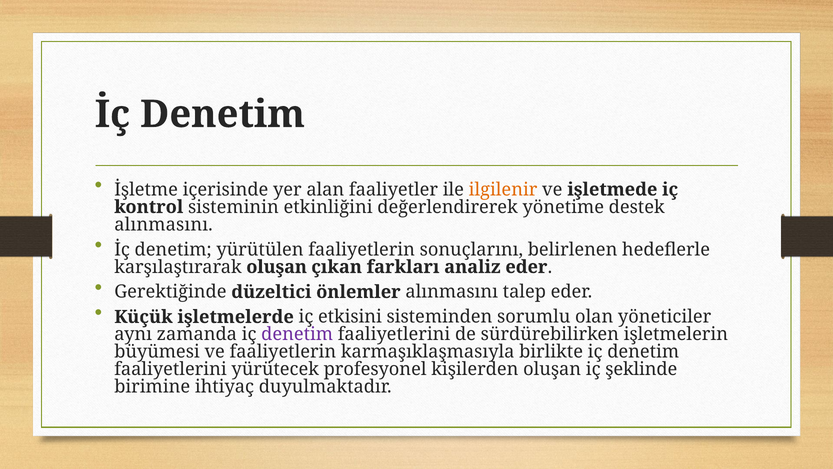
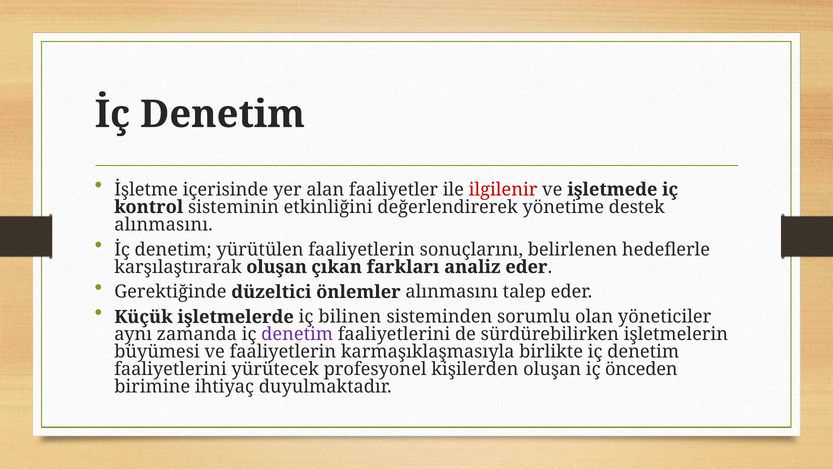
ilgilenir colour: orange -> red
etkisini: etkisini -> bilinen
şeklinde: şeklinde -> önceden
